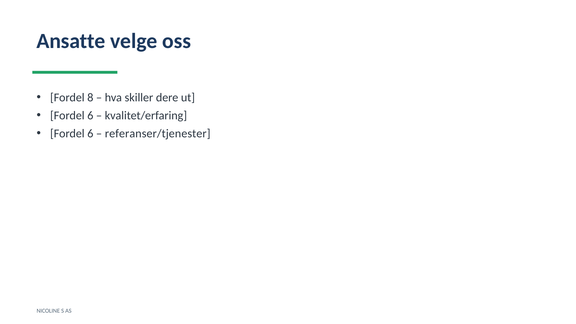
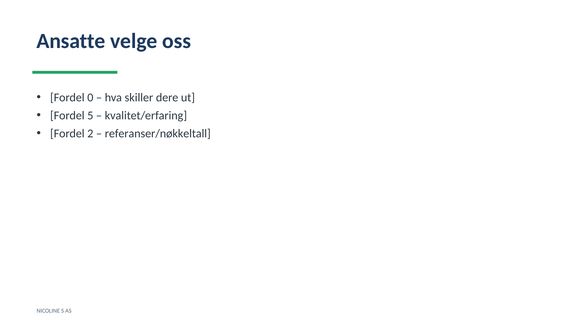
8: 8 -> 0
6 at (90, 116): 6 -> 5
6 at (90, 134): 6 -> 2
referanser/tjenester: referanser/tjenester -> referanser/nøkkeltall
